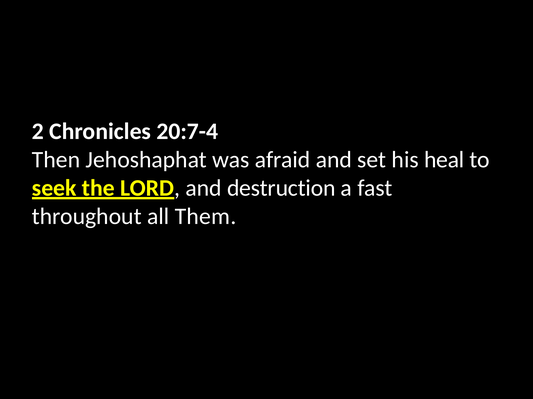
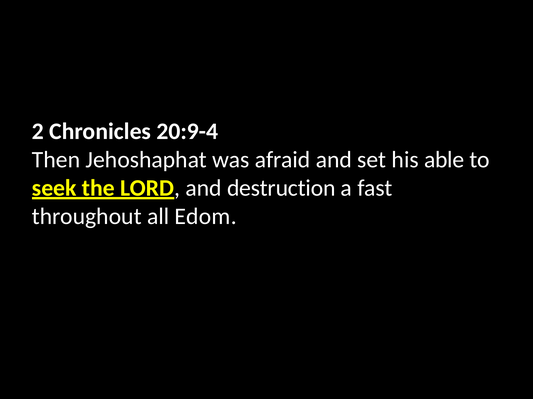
20:7-4: 20:7-4 -> 20:9-4
heal: heal -> able
Them: Them -> Edom
